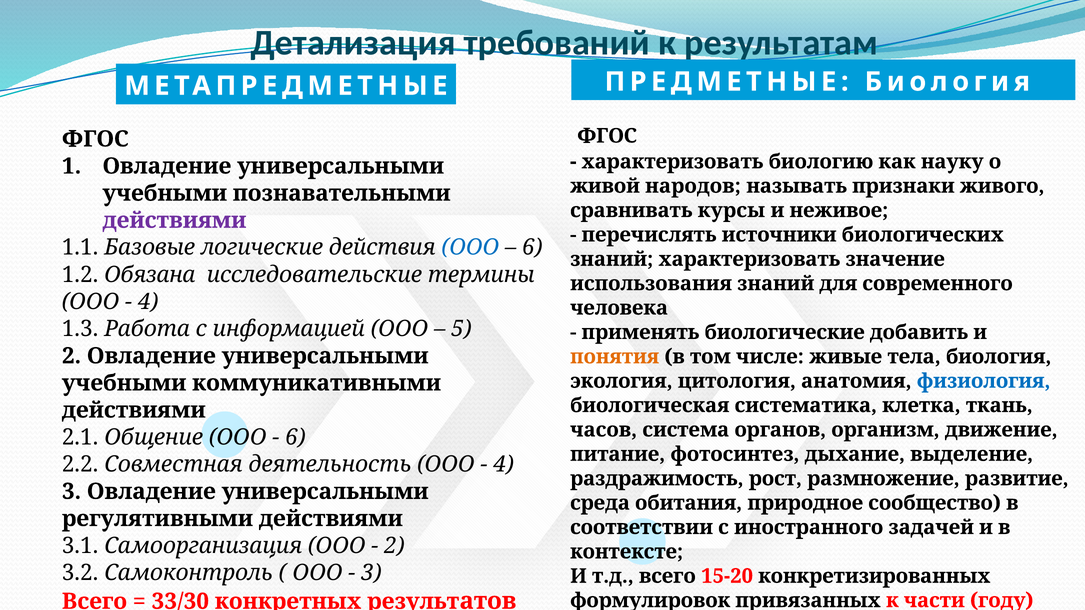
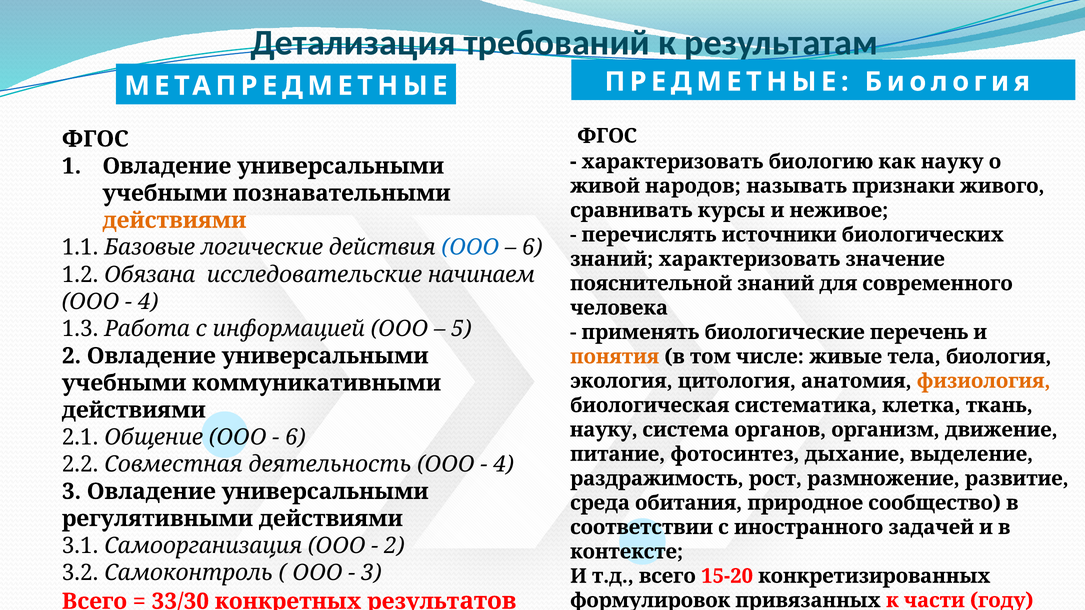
действиями at (174, 220) colour: purple -> orange
термины: термины -> начинаем
использования: использования -> пояснительной
добавить: добавить -> перечень
физиология colour: blue -> orange
часов at (604, 430): часов -> науку
